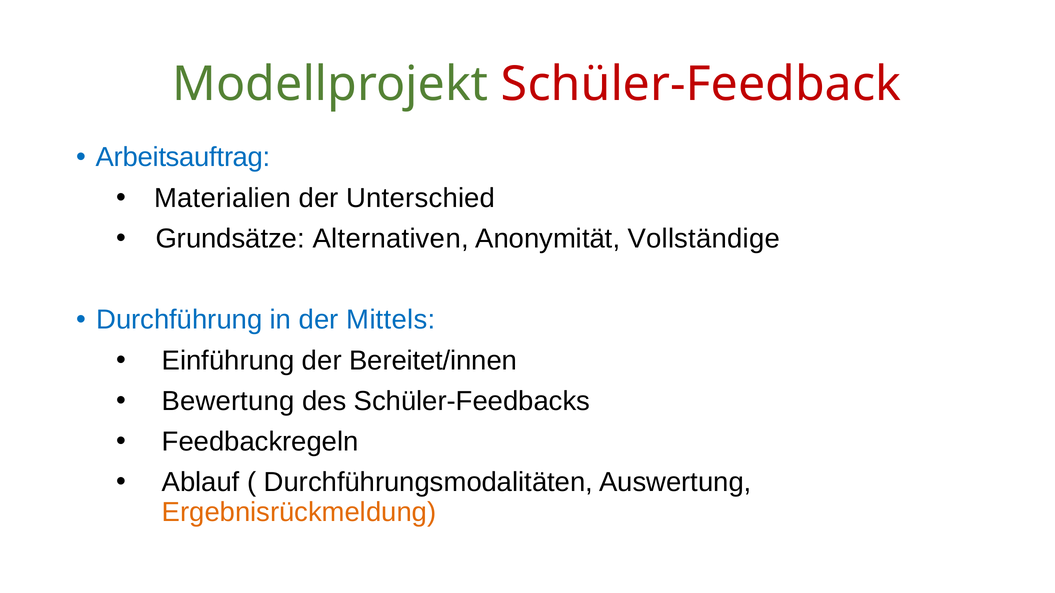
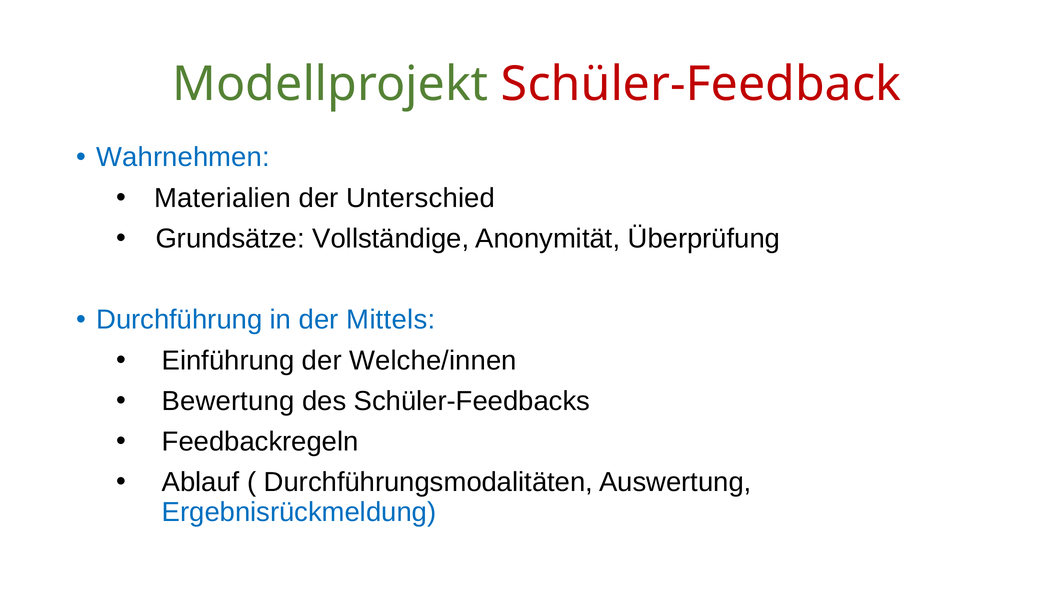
Arbeitsauftrag: Arbeitsauftrag -> Wahrnehmen
Alternativen: Alternativen -> Vollständige
Vollständige: Vollständige -> Überprüfung
Bereitet/innen: Bereitet/innen -> Welche/innen
Ergebnisrückmeldung colour: orange -> blue
